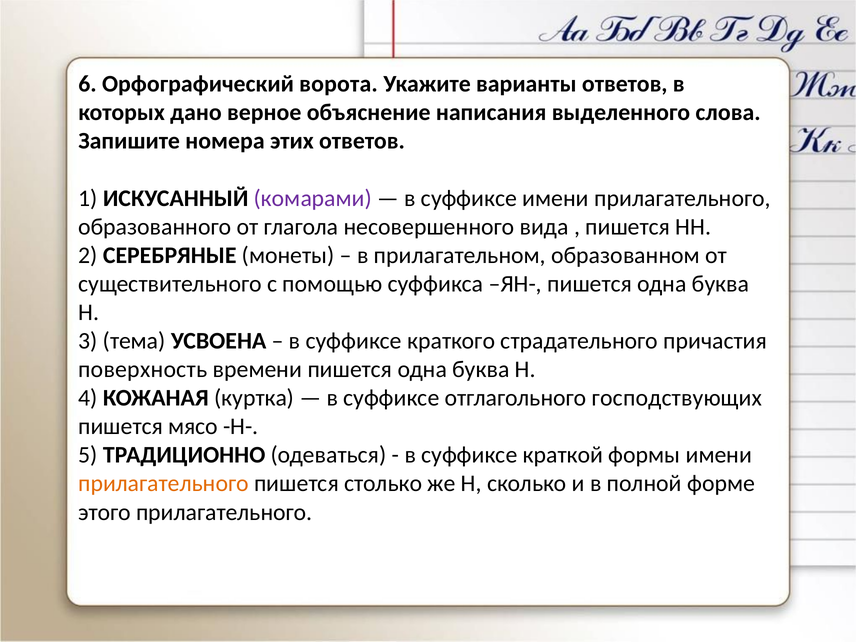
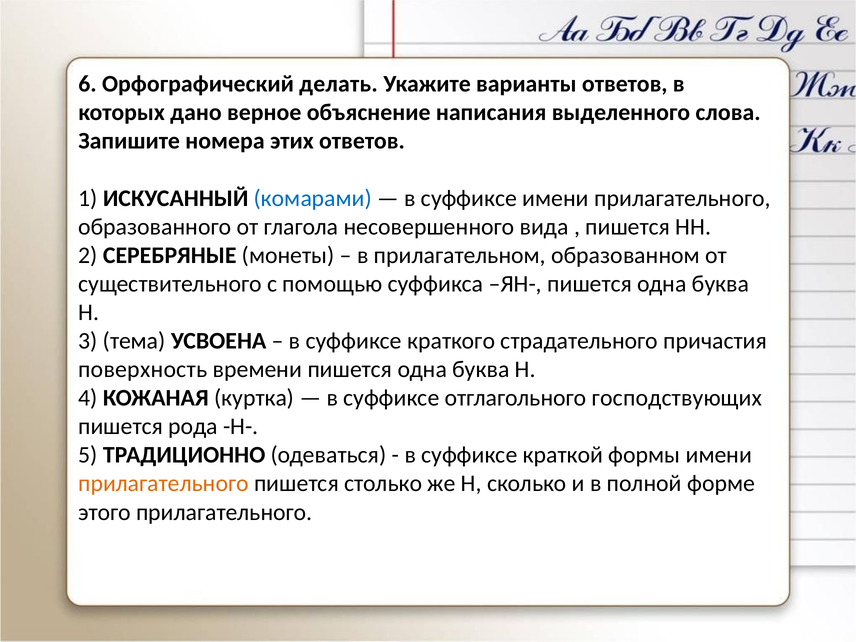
ворота: ворота -> делать
комарами colour: purple -> blue
мясо: мясо -> рода
